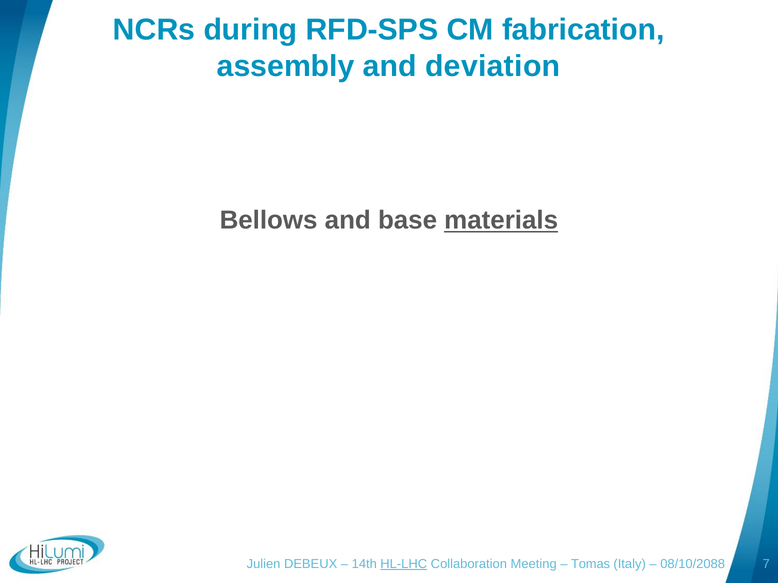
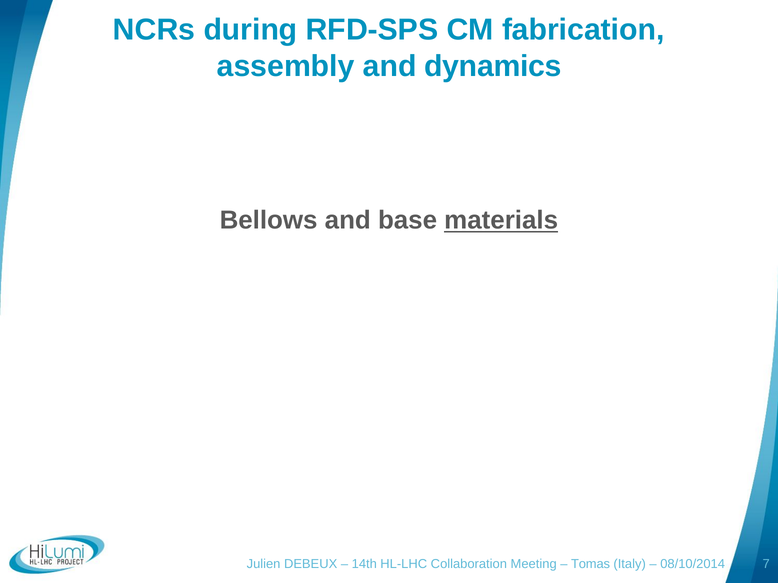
deviation: deviation -> dynamics
HL-LHC underline: present -> none
08/10/2088: 08/10/2088 -> 08/10/2014
